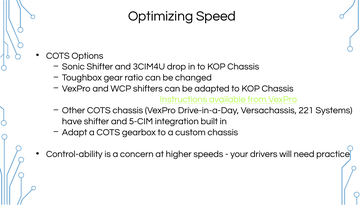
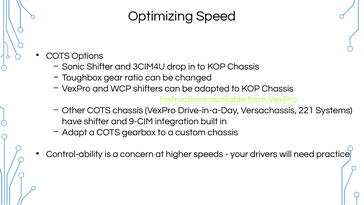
5-CIM: 5-CIM -> 9-CIM
